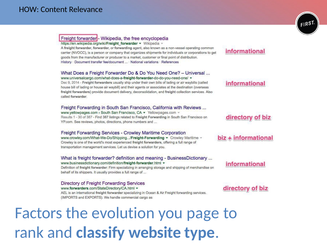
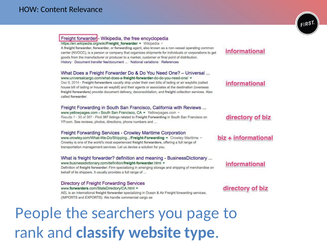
Factors: Factors -> People
evolution: evolution -> searchers
